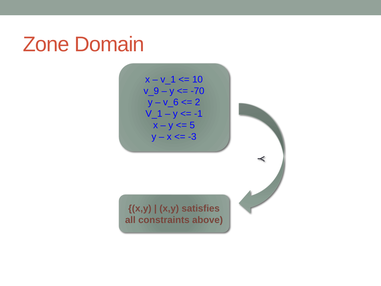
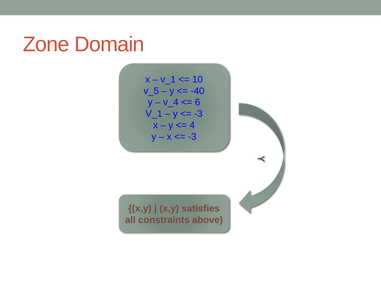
v_9: v_9 -> v_5
-70: -70 -> -40
v_6: v_6 -> v_4
2: 2 -> 6
-1 at (198, 114): -1 -> -3
5: 5 -> 4
